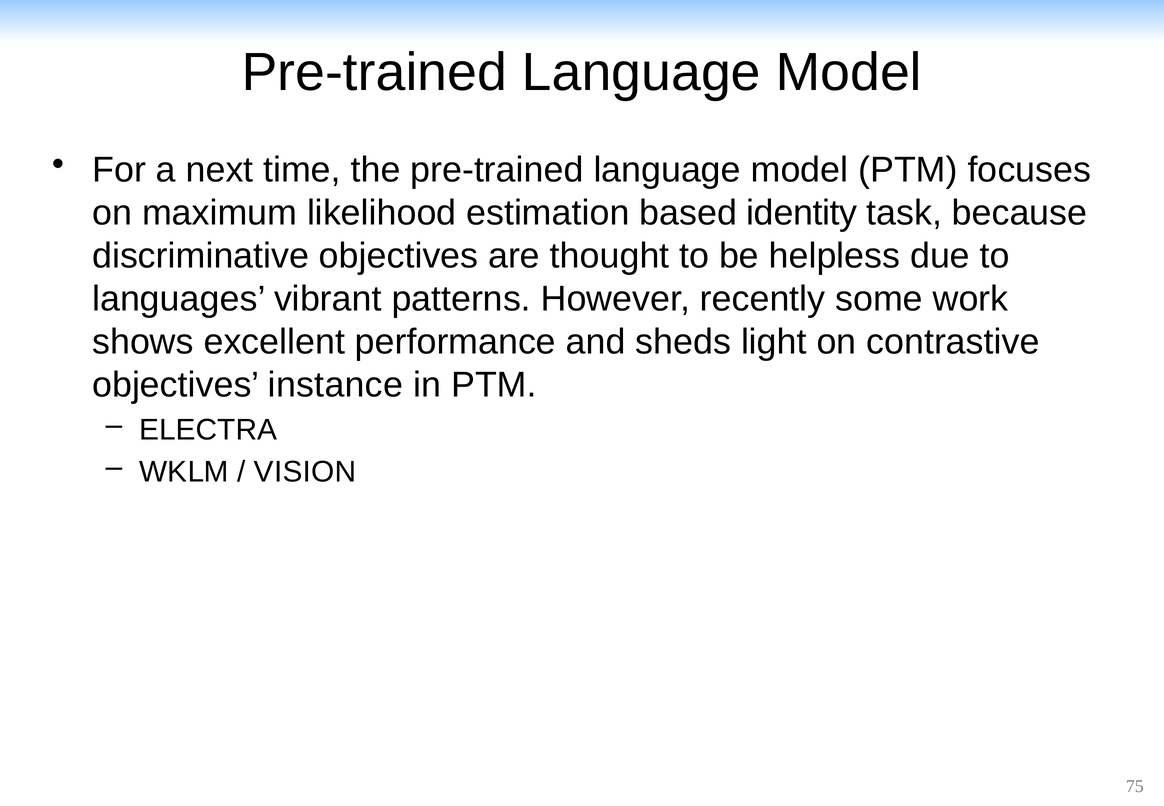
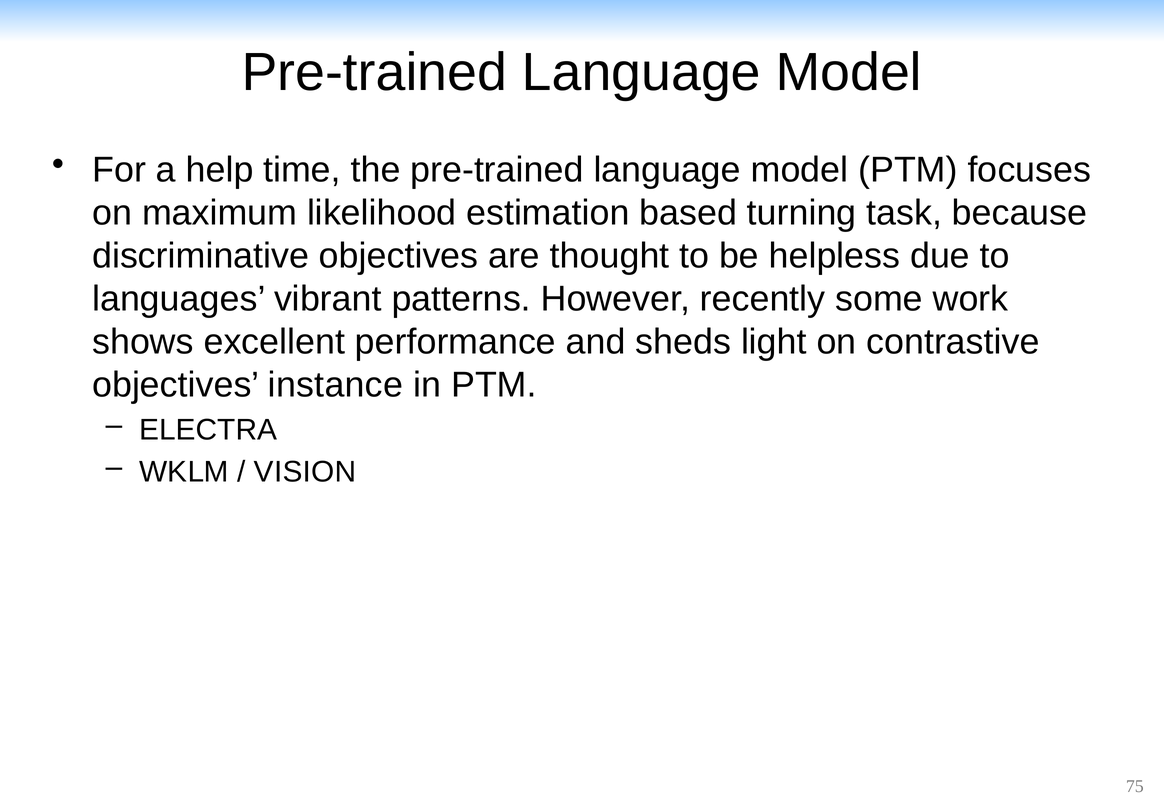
next: next -> help
identity: identity -> turning
